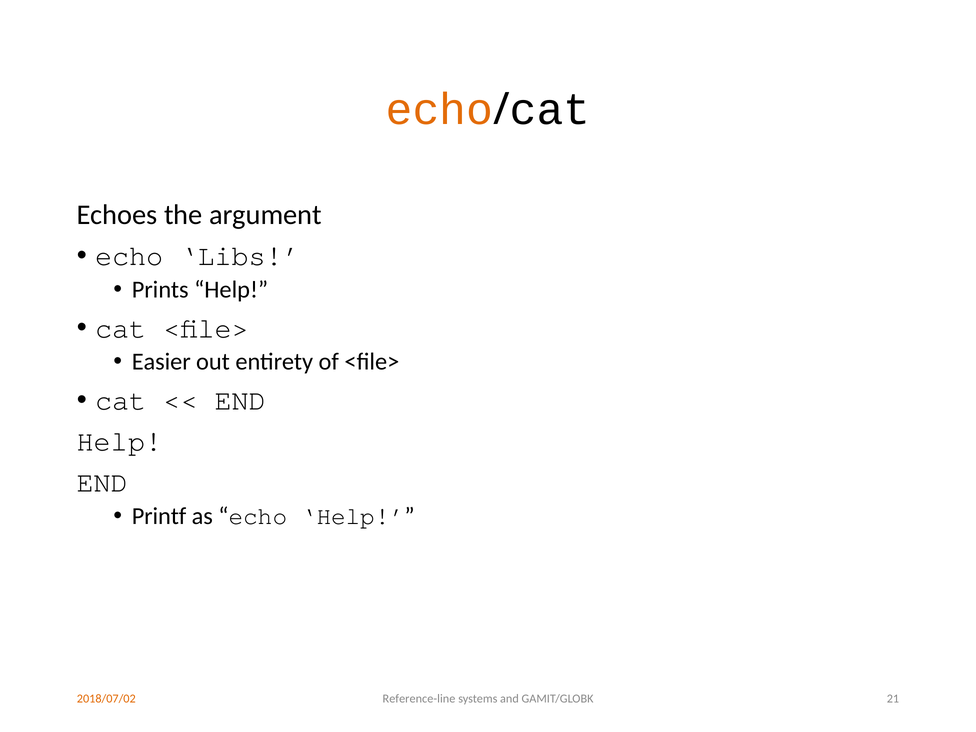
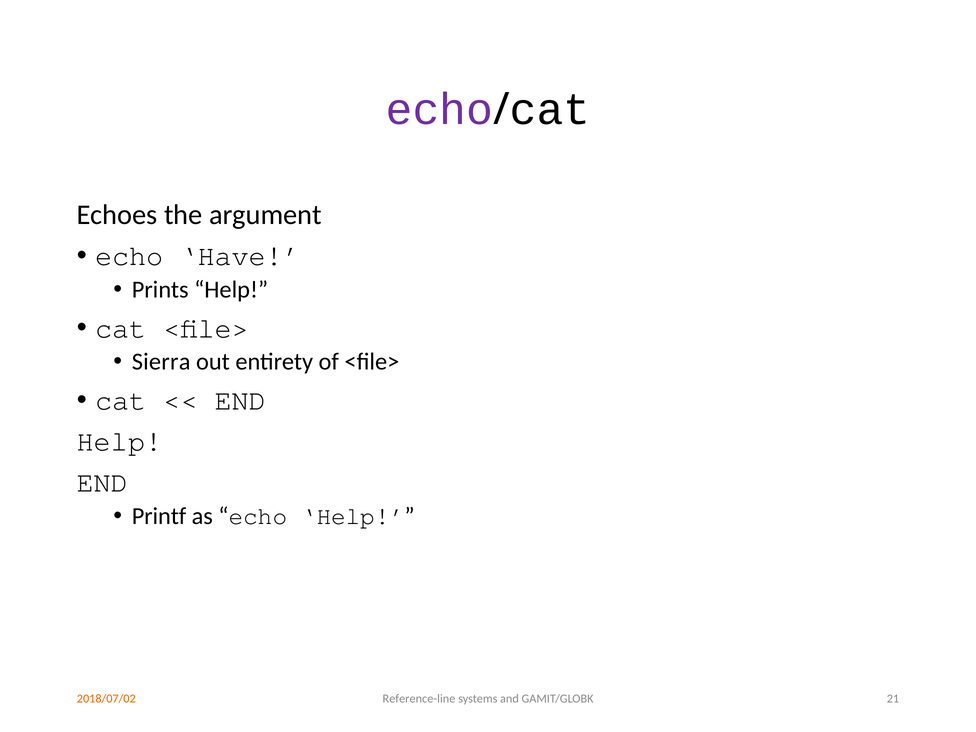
echo at (439, 109) colour: orange -> purple
Libs: Libs -> Have
Easier: Easier -> Sierra
